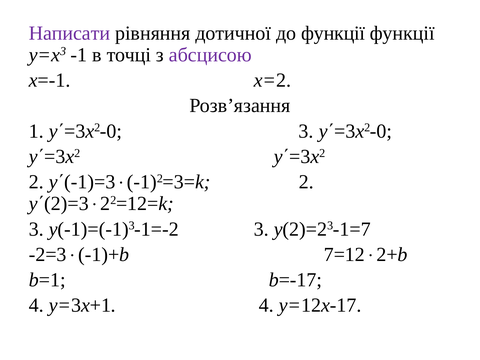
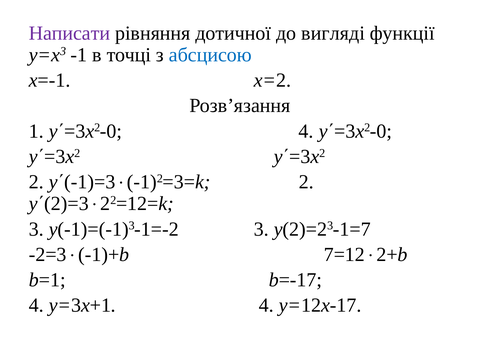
до функції: функції -> вигляді
абсцисою colour: purple -> blue
3 at (306, 131): 3 -> 4
